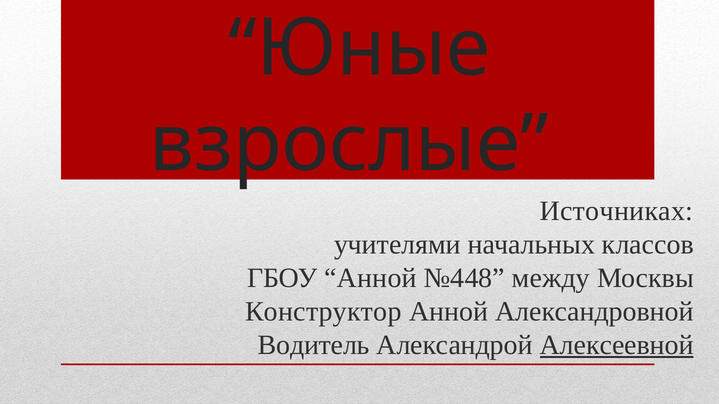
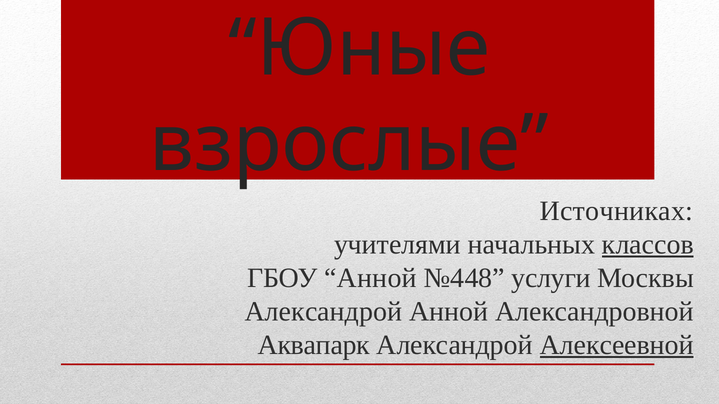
классов underline: none -> present
между: между -> услуги
Конструктор at (323, 312): Конструктор -> Александрой
Водитель: Водитель -> Аквапарк
